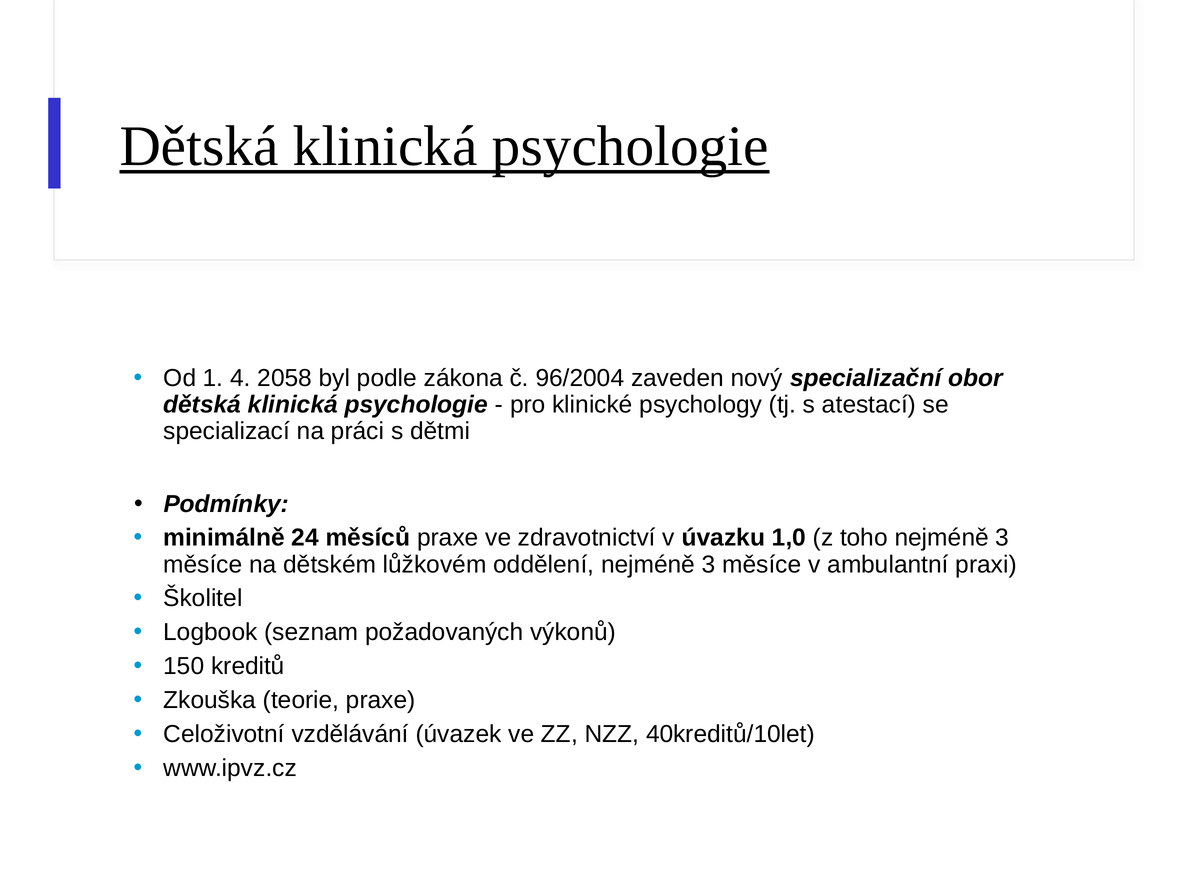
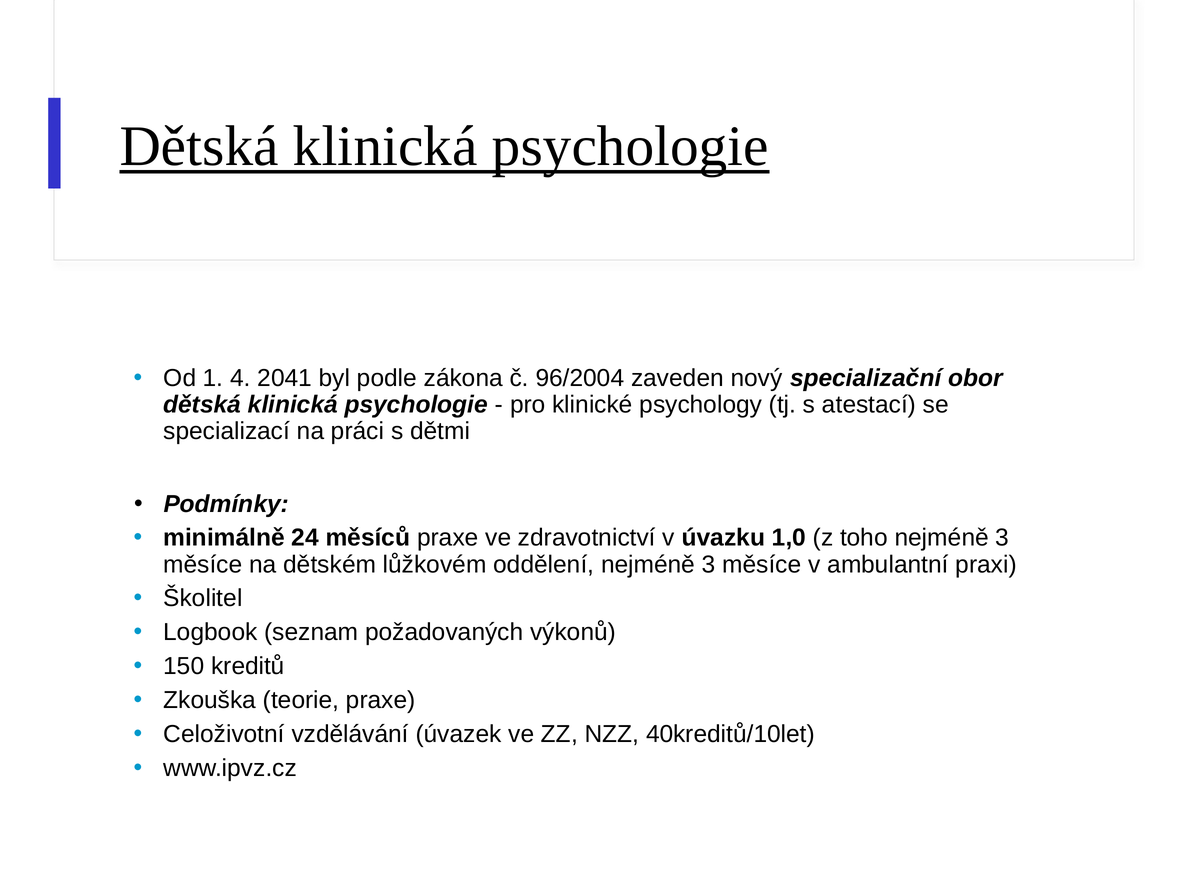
2058: 2058 -> 2041
